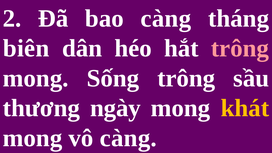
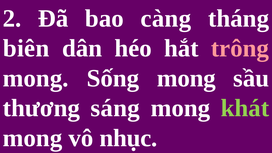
Sống trông: trông -> mong
ngày: ngày -> sáng
khát colour: yellow -> light green
vô càng: càng -> nhục
